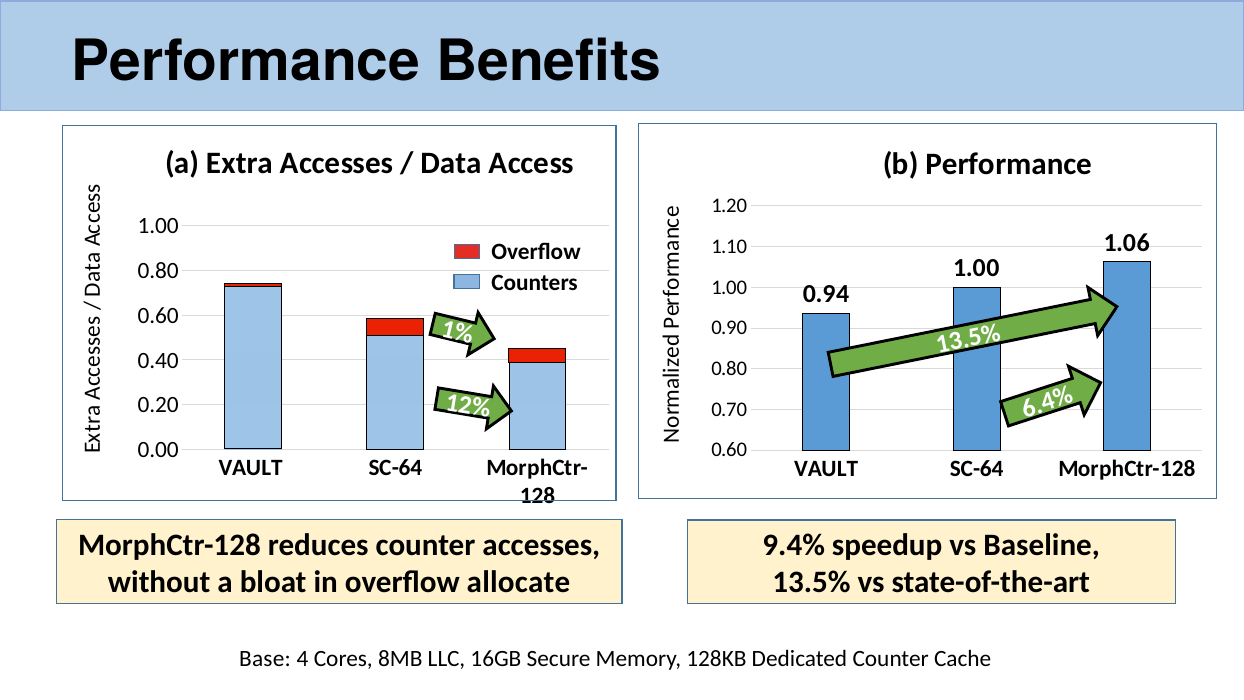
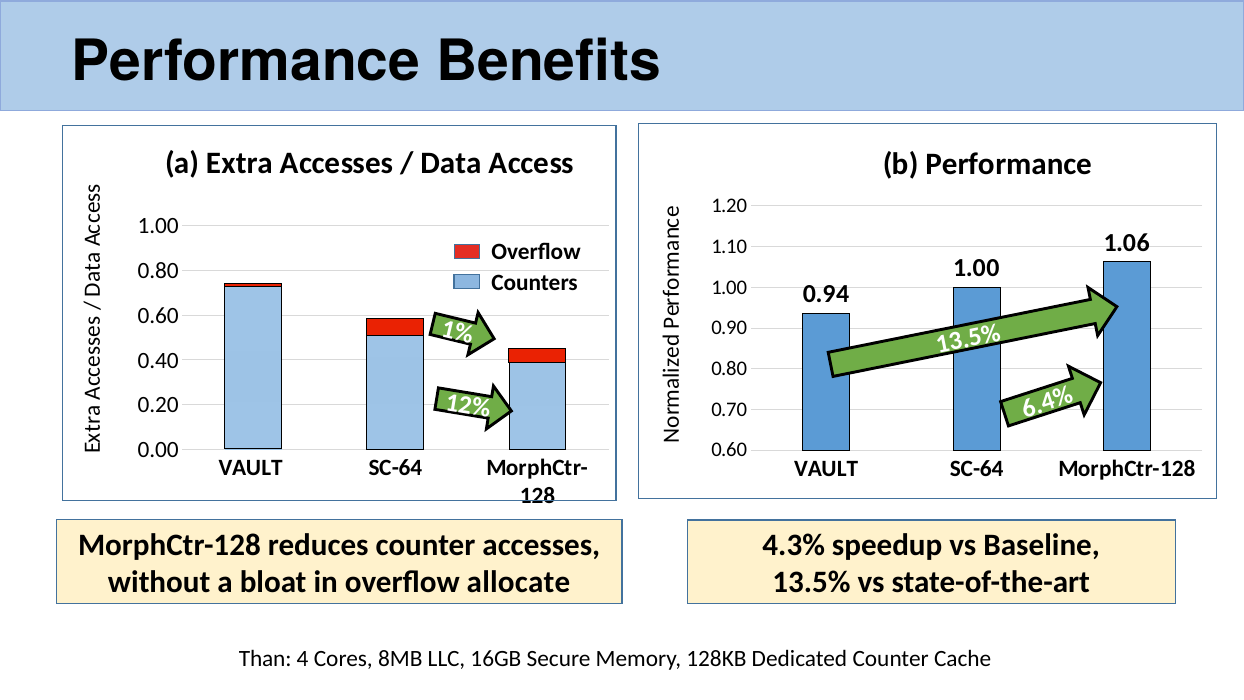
9.4%: 9.4% -> 4.3%
Base: Base -> Than
